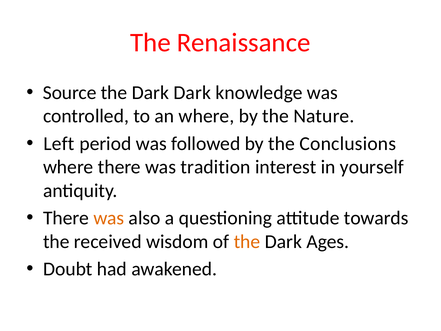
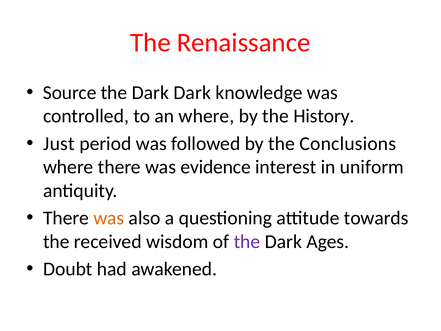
Nature: Nature -> History
Left: Left -> Just
tradition: tradition -> evidence
yourself: yourself -> uniform
the at (247, 242) colour: orange -> purple
